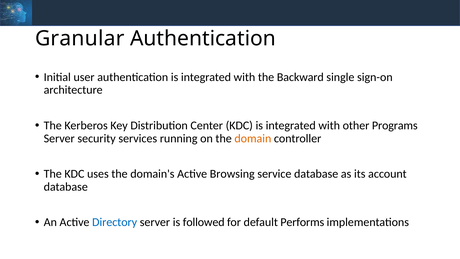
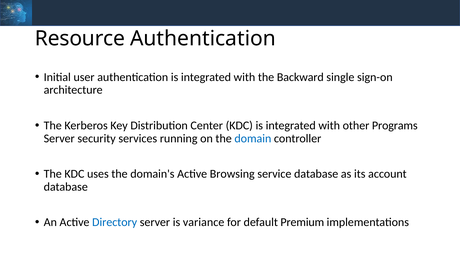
Granular: Granular -> Resource
domain colour: orange -> blue
followed: followed -> variance
Performs: Performs -> Premium
